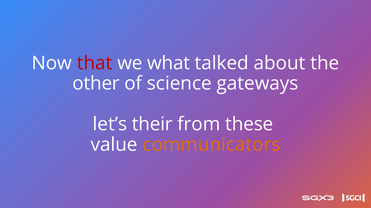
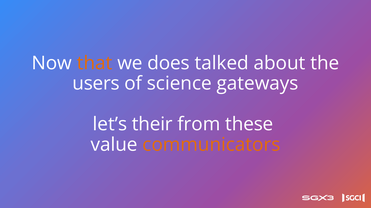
that colour: red -> orange
what: what -> does
other: other -> users
